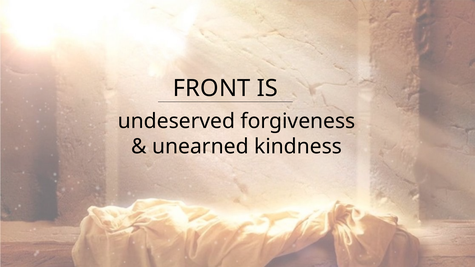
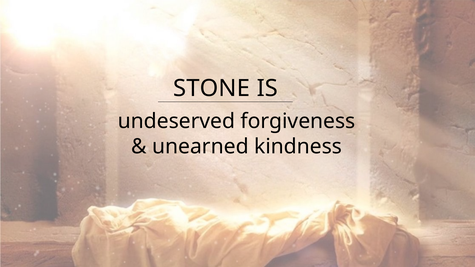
FRONT: FRONT -> STONE
